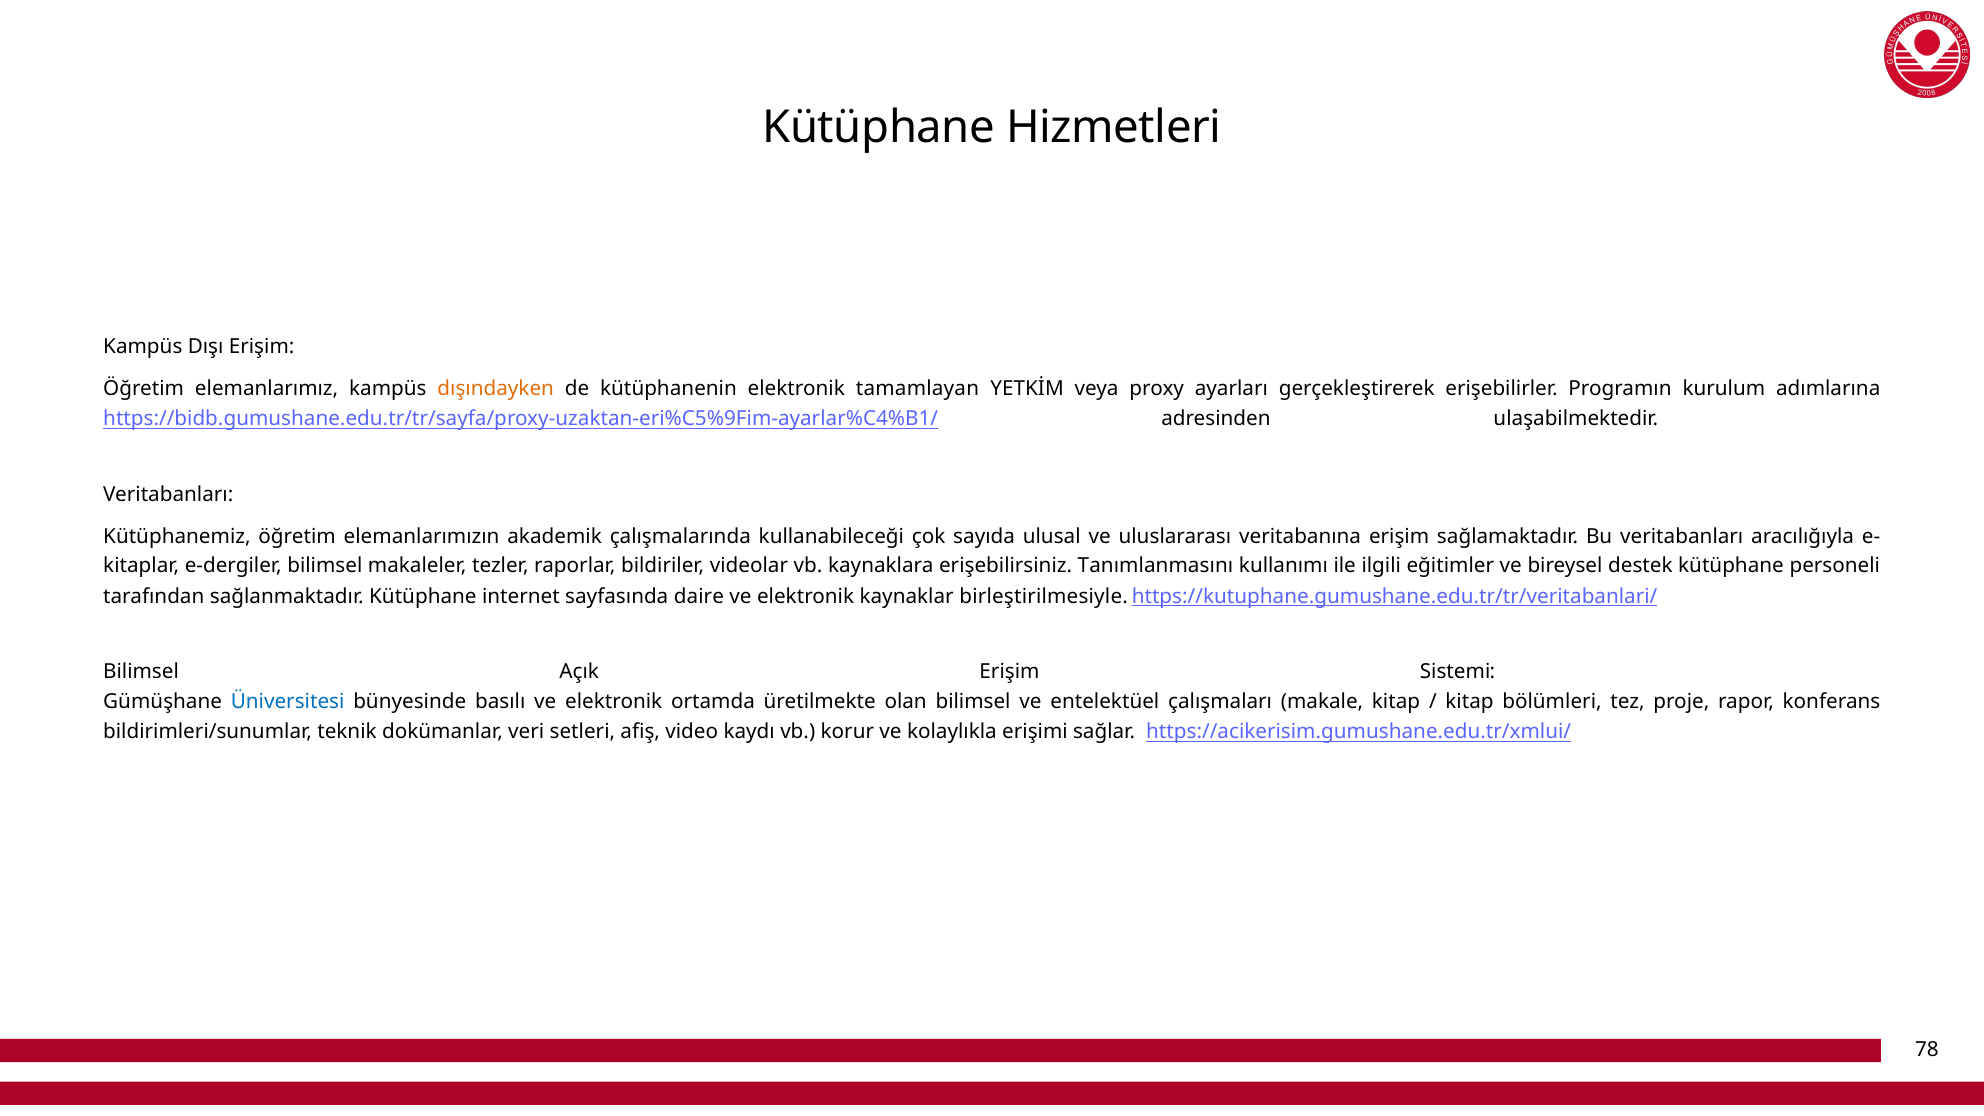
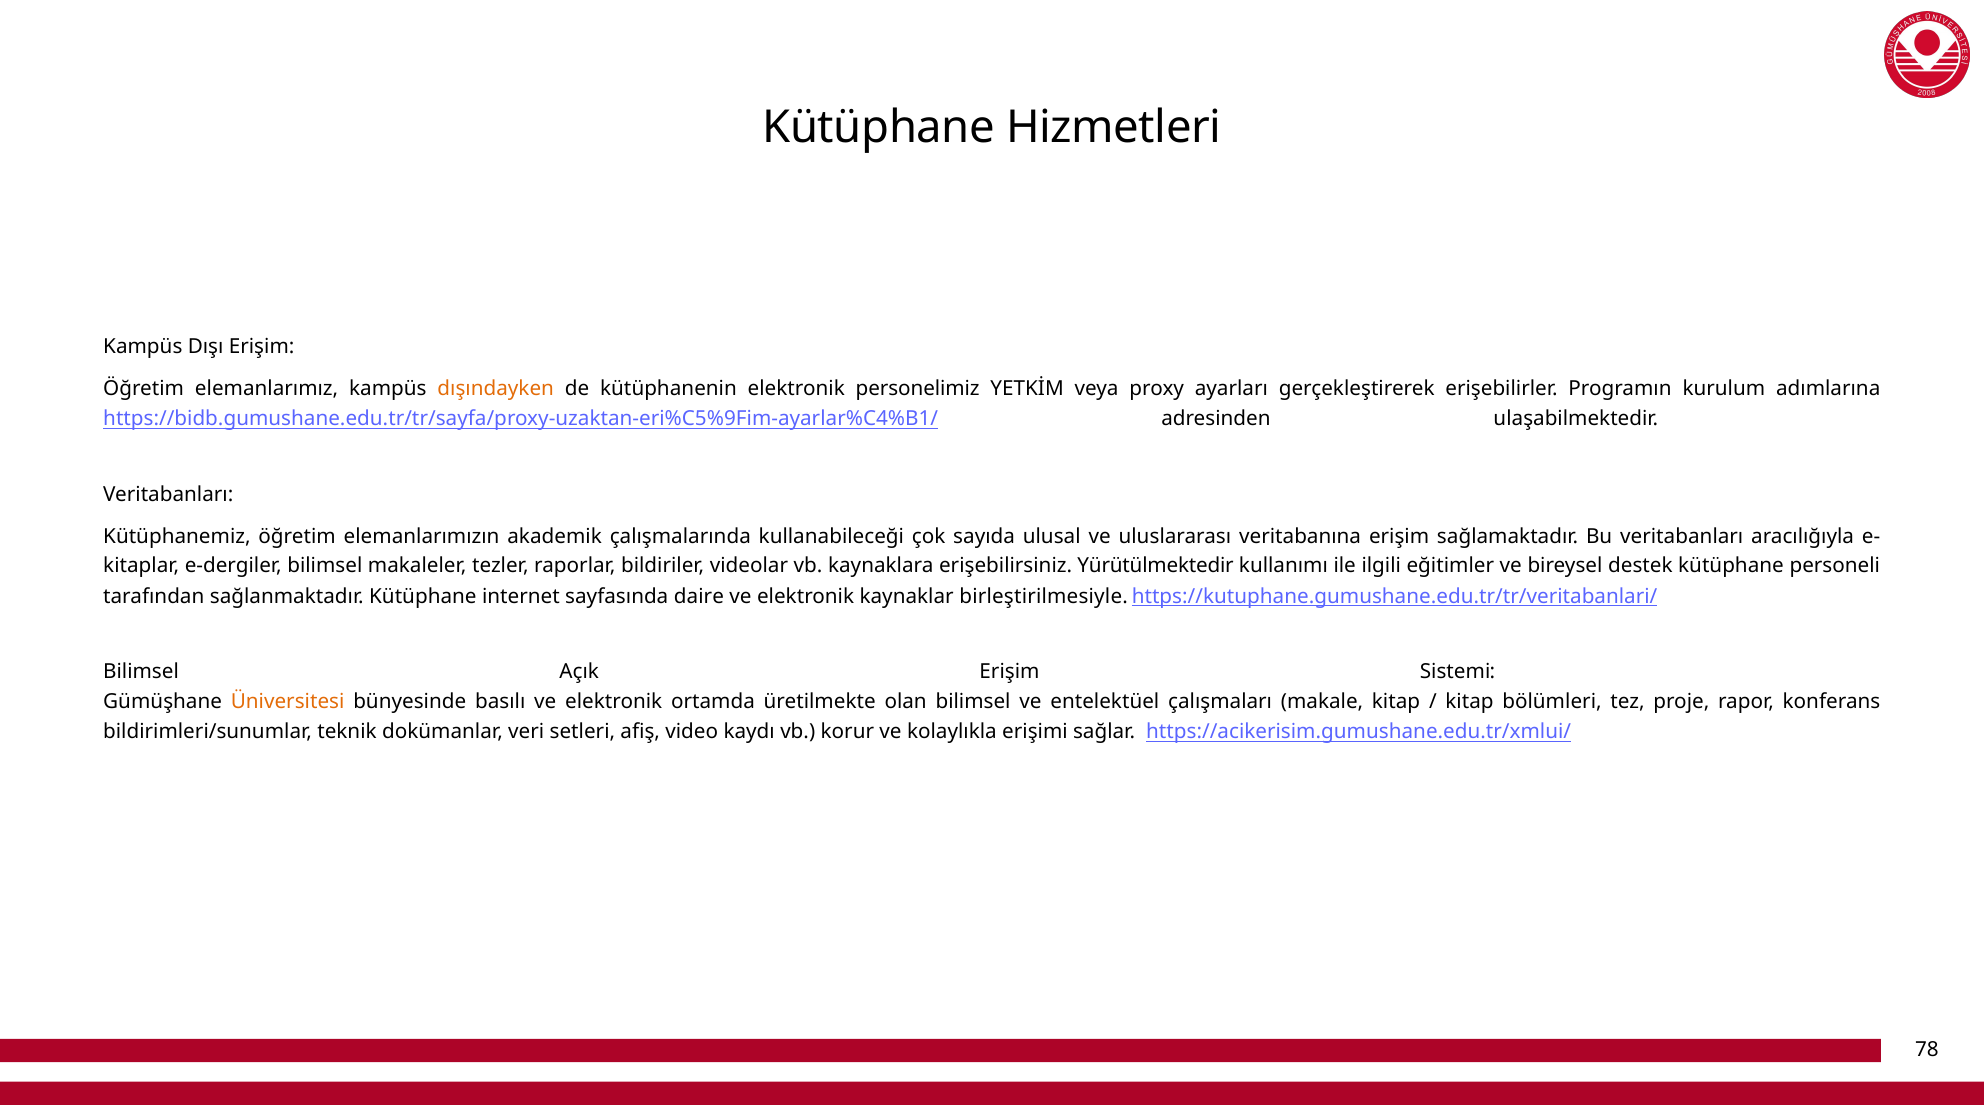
tamamlayan: tamamlayan -> personelimiz
Tanımlanmasını: Tanımlanmasını -> Yürütülmektedir
Üniversitesi colour: blue -> orange
